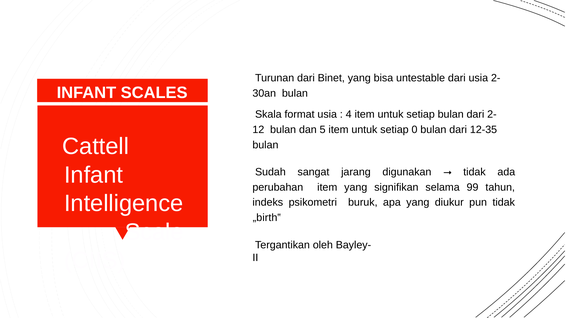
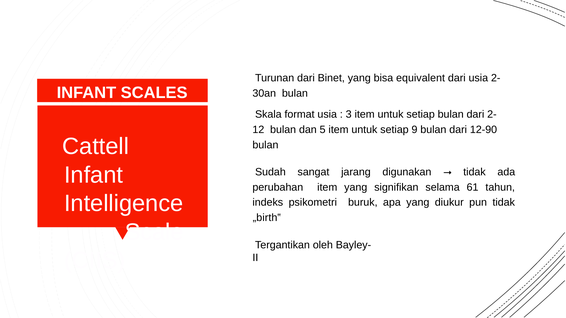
untestable: untestable -> equivalent
4: 4 -> 3
0: 0 -> 9
12-35: 12-35 -> 12-90
99: 99 -> 61
